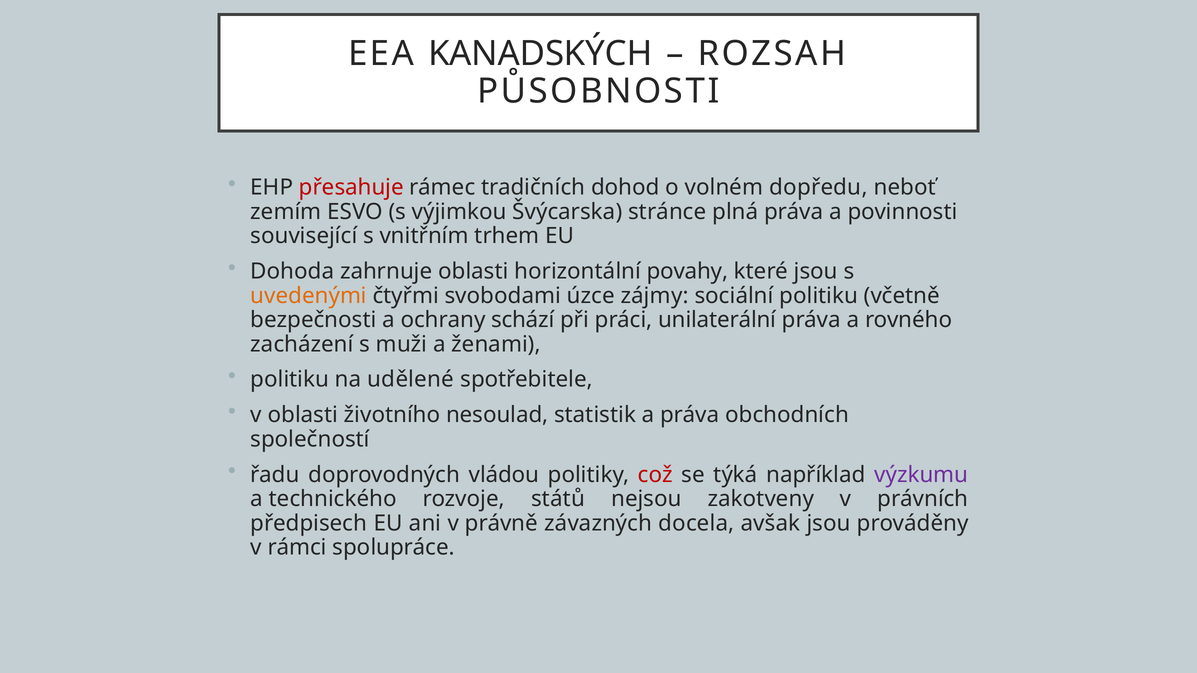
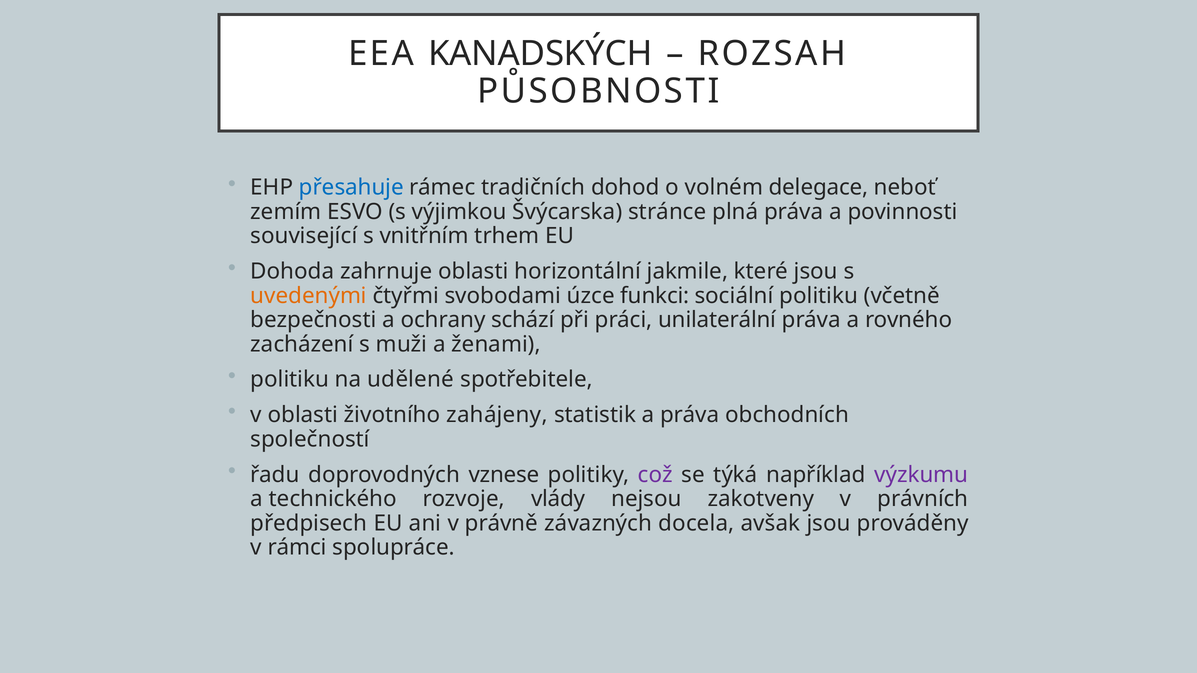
přesahuje colour: red -> blue
dopředu: dopředu -> delegace
povahy: povahy -> jakmile
zájmy: zájmy -> funkci
nesoulad: nesoulad -> zahájeny
vládou: vládou -> vznese
což colour: red -> purple
států: států -> vlády
